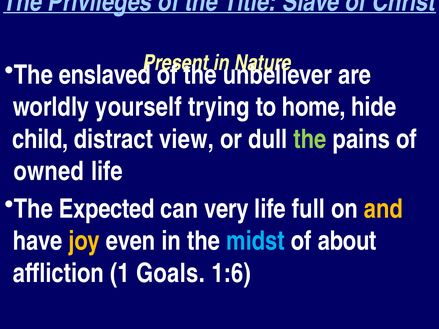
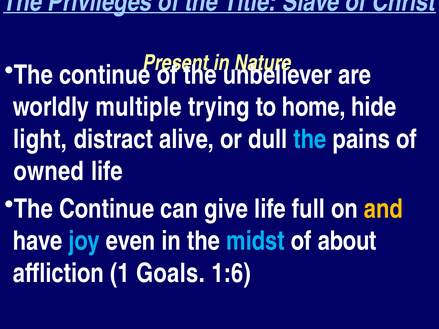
enslaved at (105, 75): enslaved -> continue
yourself: yourself -> multiple
child: child -> light
view: view -> alive
the at (310, 139) colour: light green -> light blue
Expected at (107, 209): Expected -> Continue
very: very -> give
joy colour: yellow -> light blue
